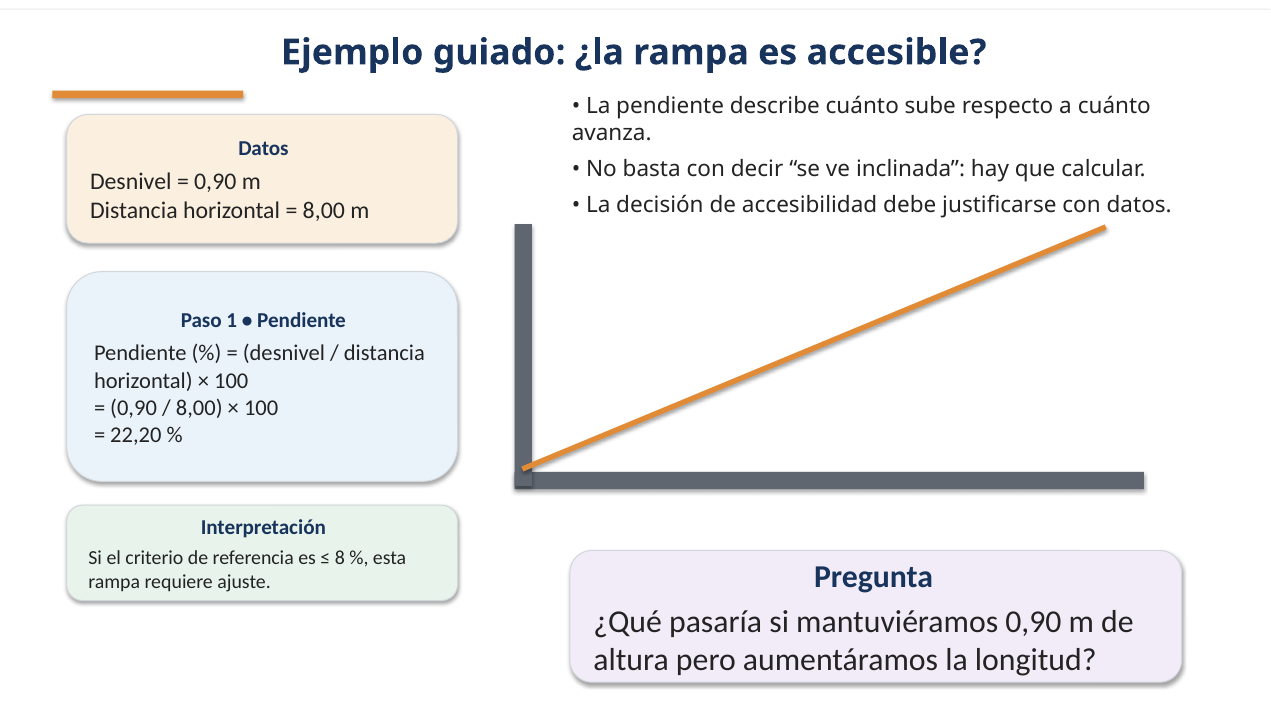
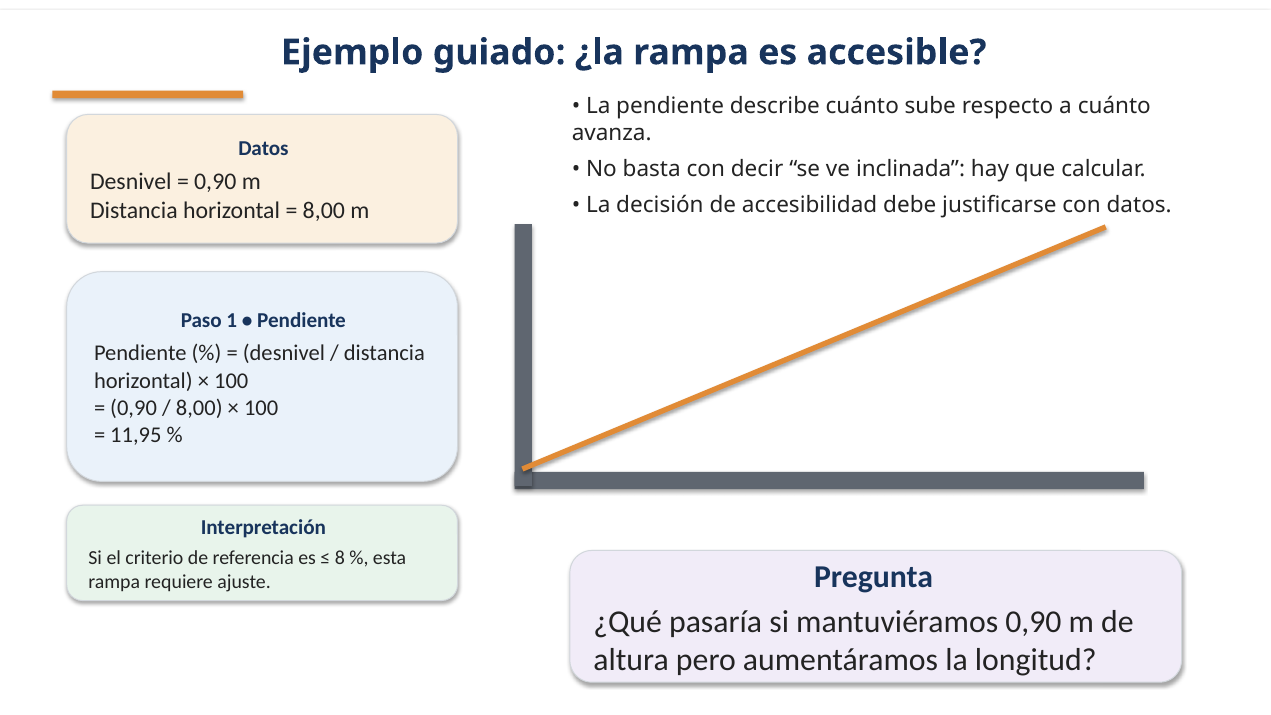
22,20: 22,20 -> 11,95
